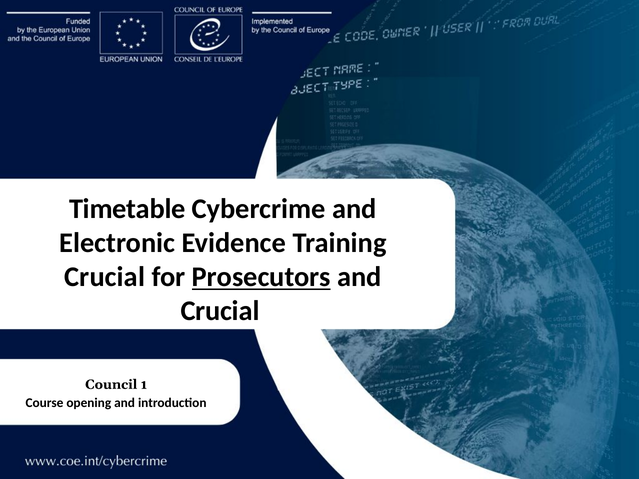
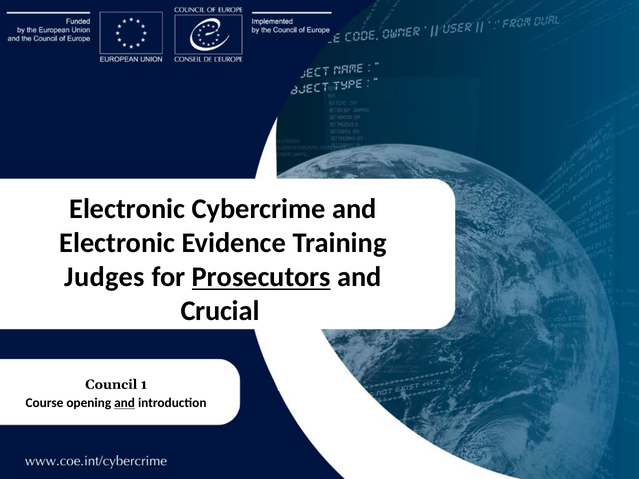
Timetable at (127, 209): Timetable -> Electronic
Crucial at (105, 277): Crucial -> Judges
and at (125, 403) underline: none -> present
